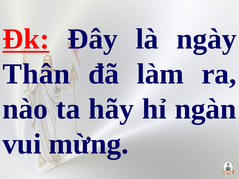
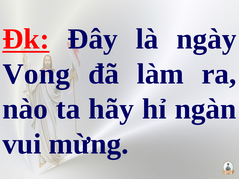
Thân: Thân -> Vong
